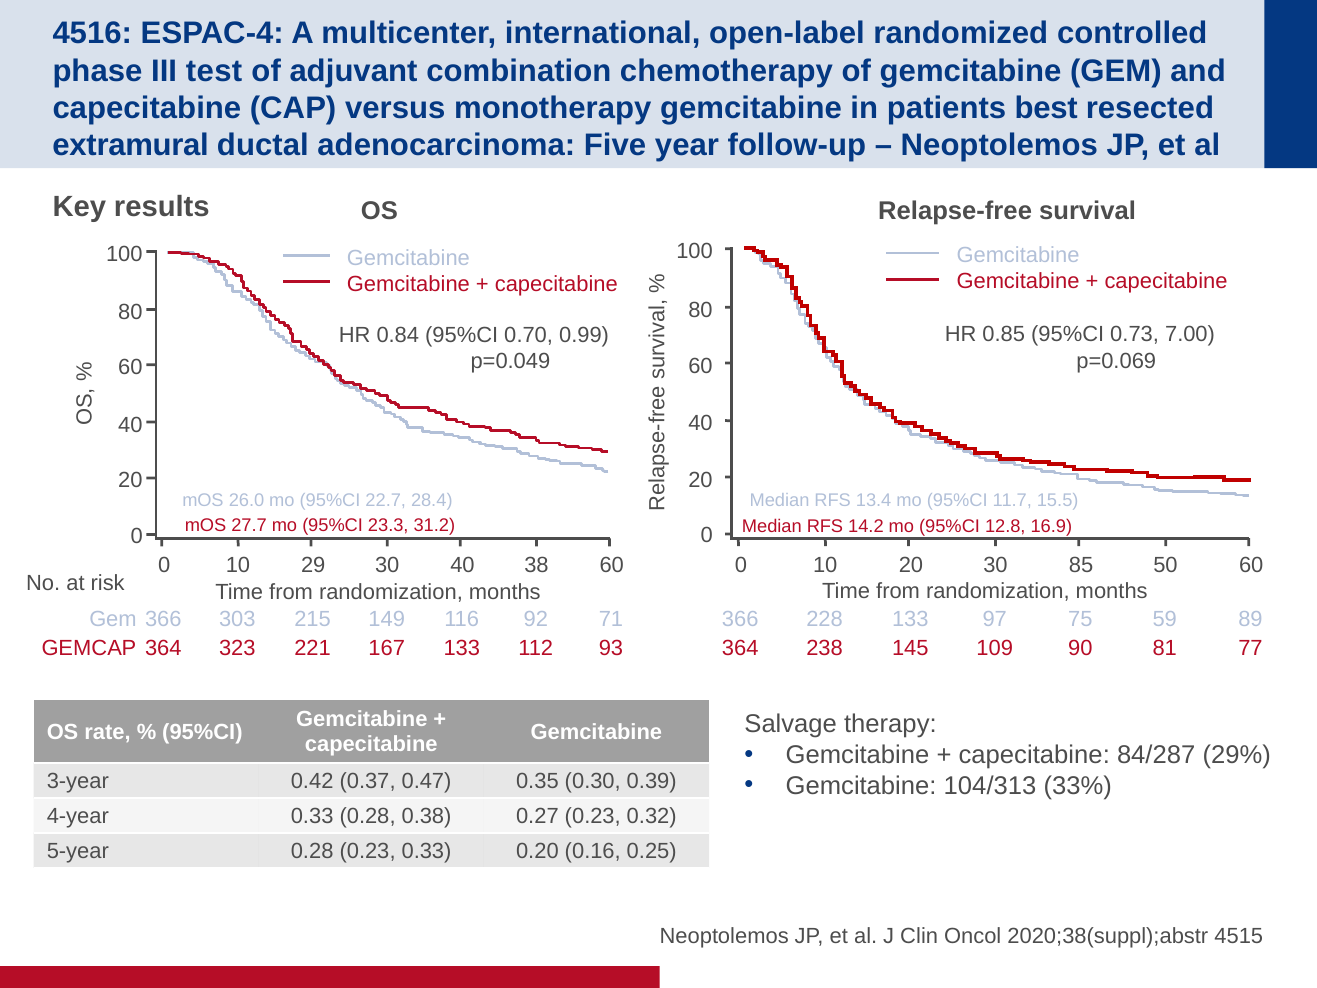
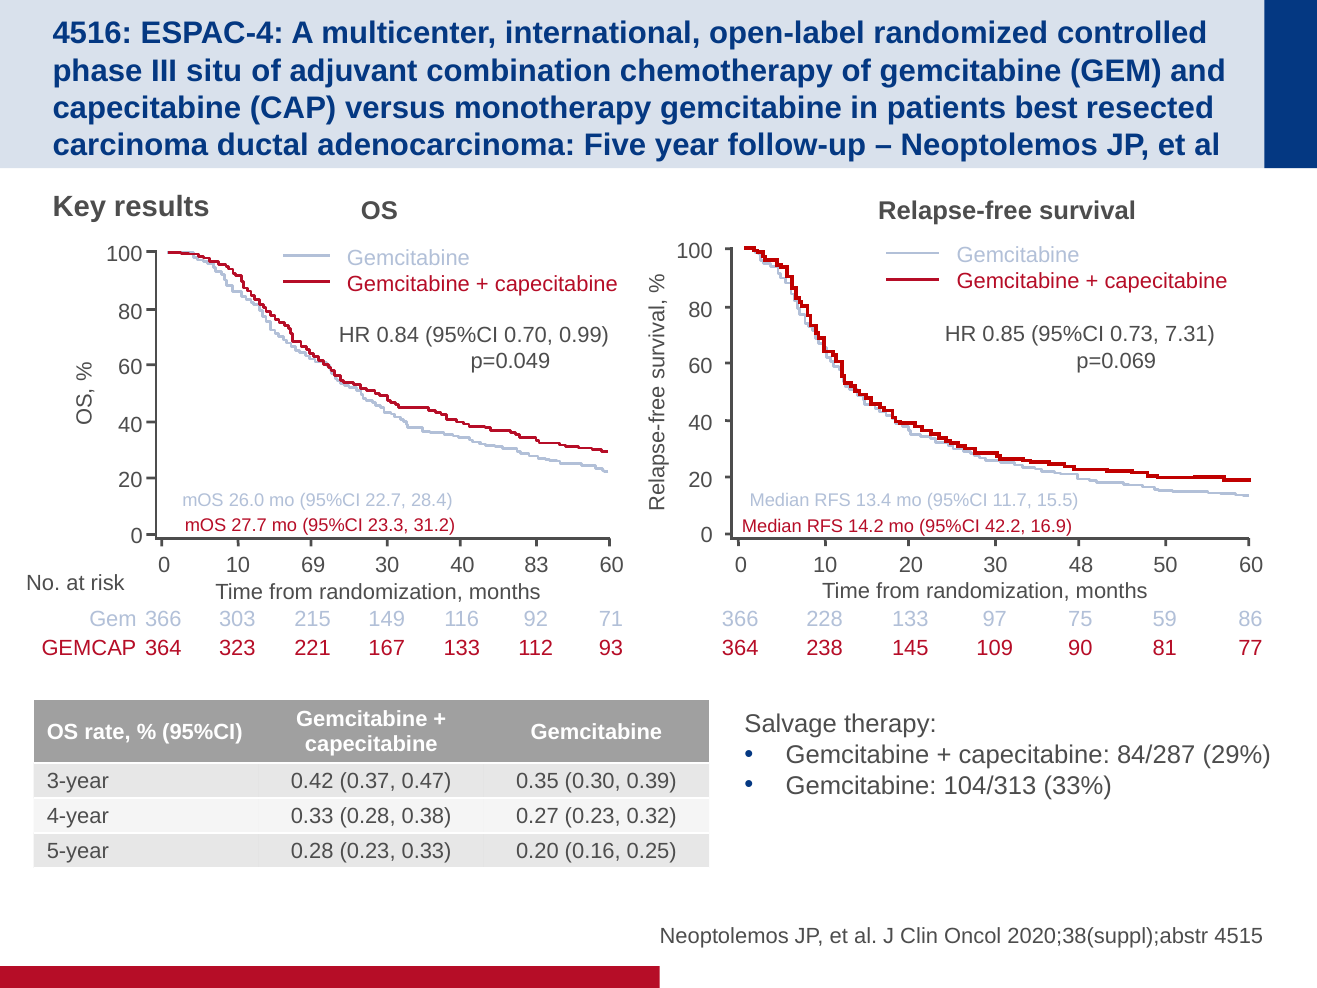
test: test -> situ
extramural: extramural -> carcinoma
7.00: 7.00 -> 7.31
12.8: 12.8 -> 42.2
85: 85 -> 48
29: 29 -> 69
38: 38 -> 83
89: 89 -> 86
